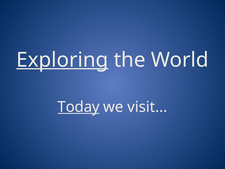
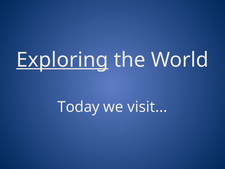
Today underline: present -> none
